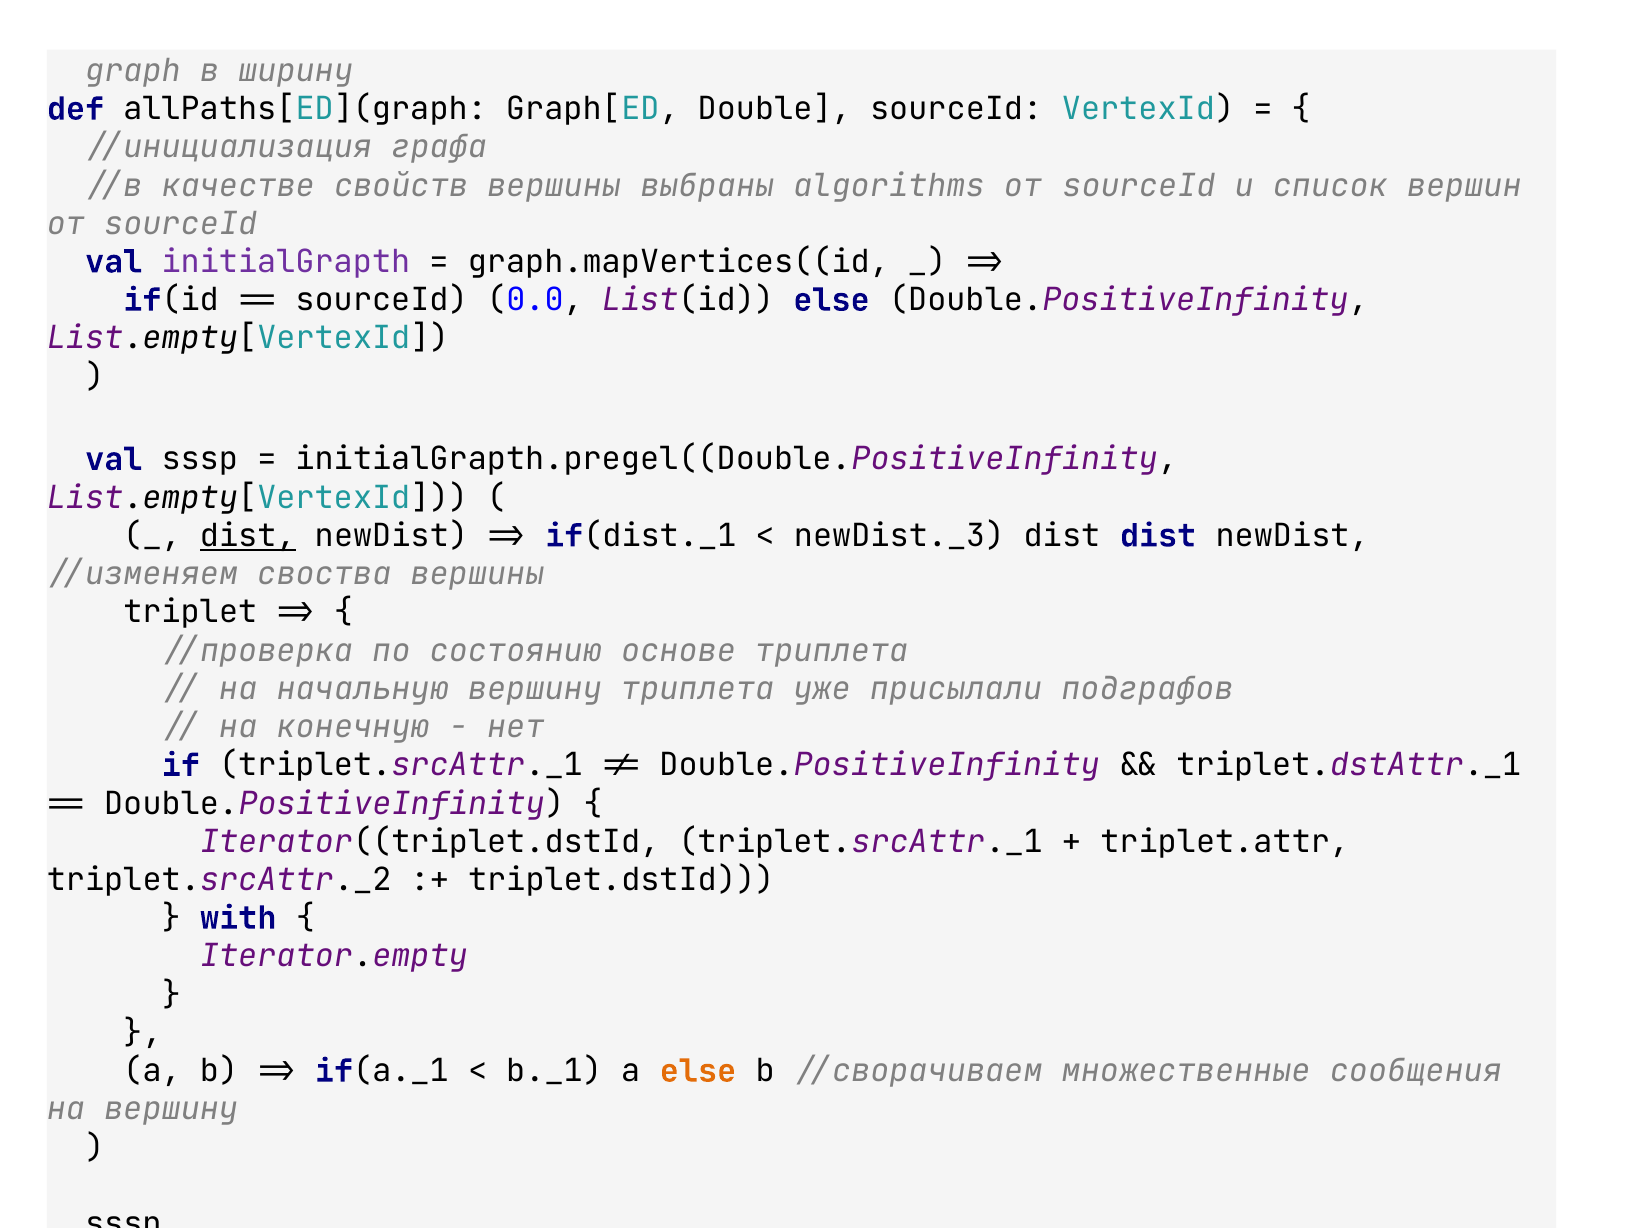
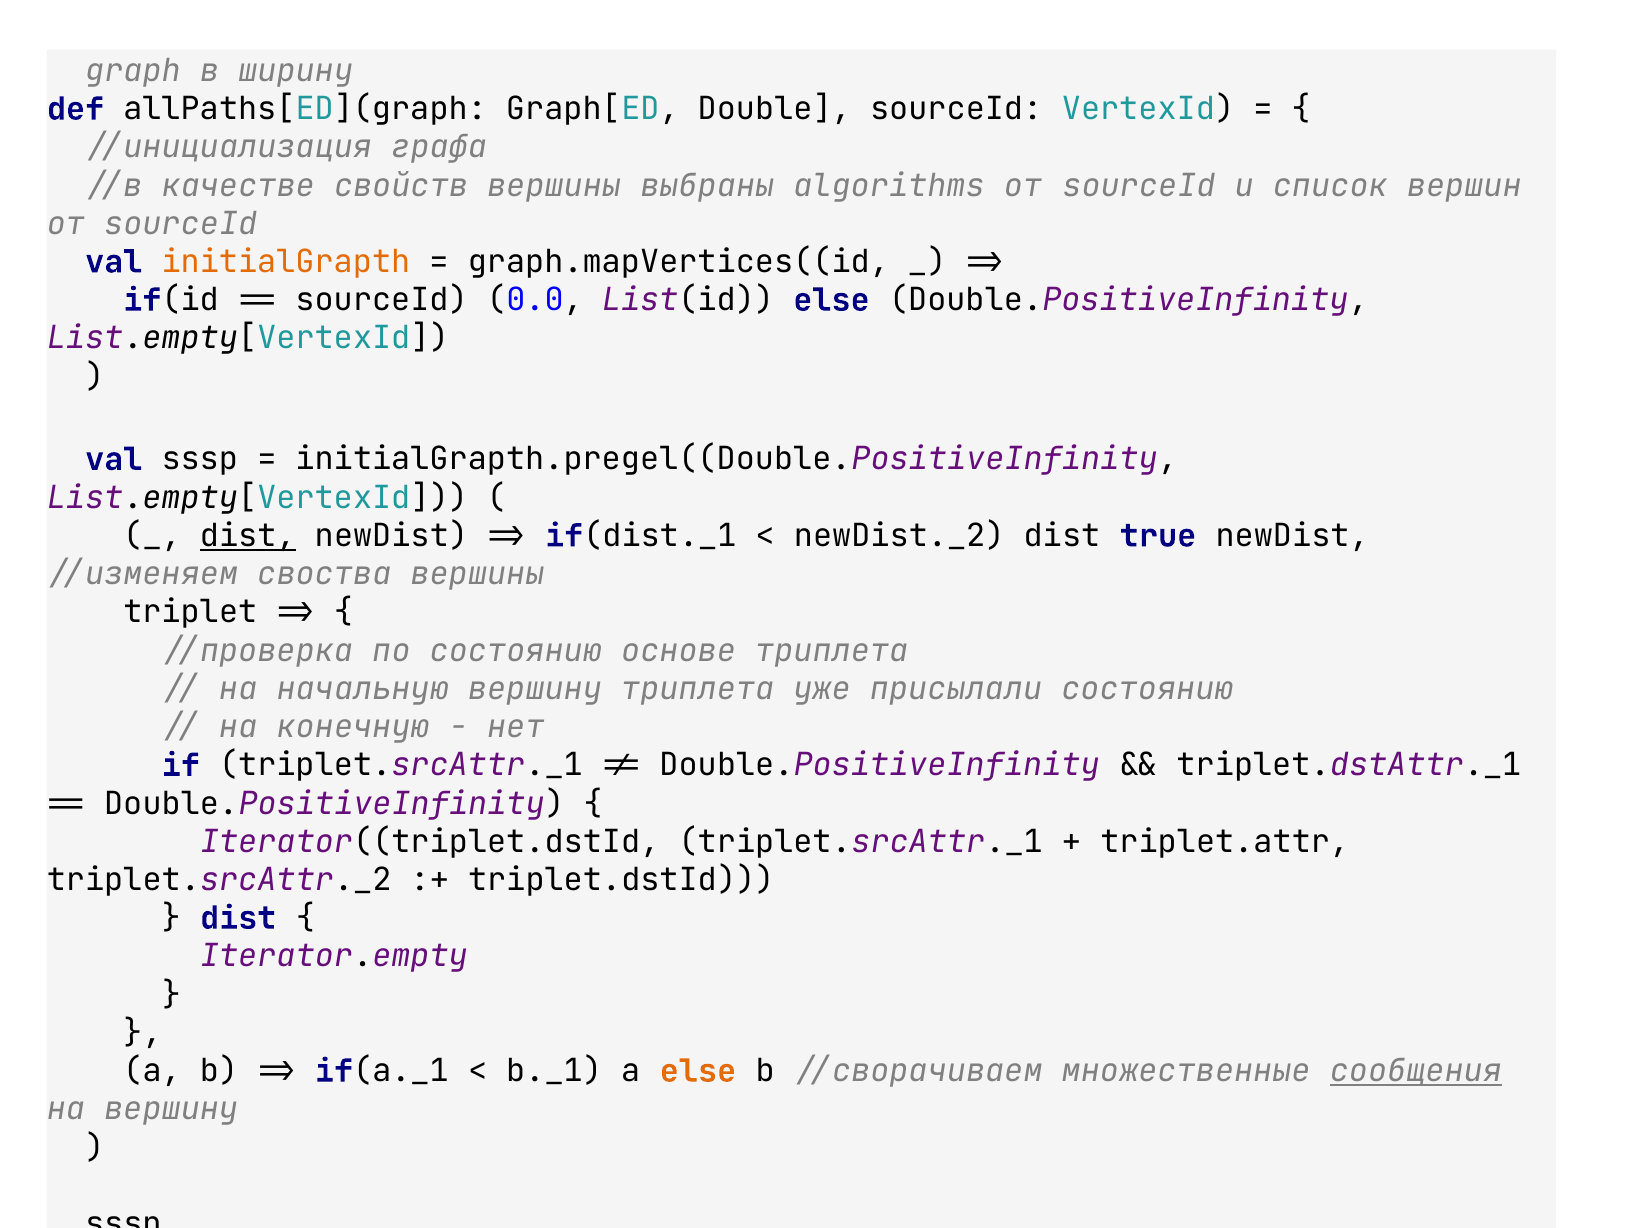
initialGrapth colour: purple -> orange
newDist._3: newDist._3 -> newDist._2
dist dist: dist -> true
присылали подграфов: подграфов -> состоянию
with at (238, 919): with -> dist
сообщения underline: none -> present
